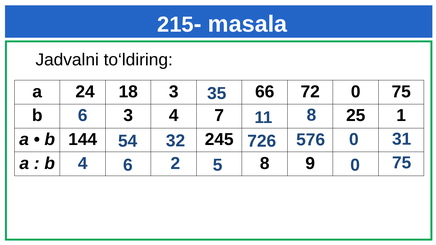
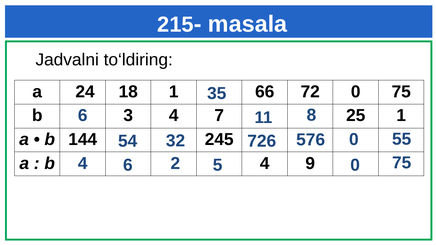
18 3: 3 -> 1
31: 31 -> 55
4 8: 8 -> 4
